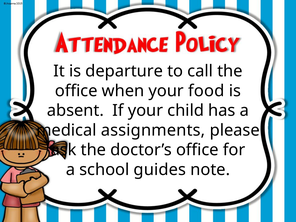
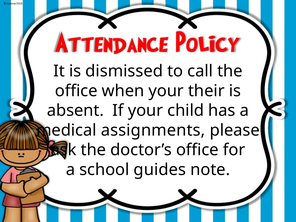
departure: departure -> dismissed
food: food -> their
